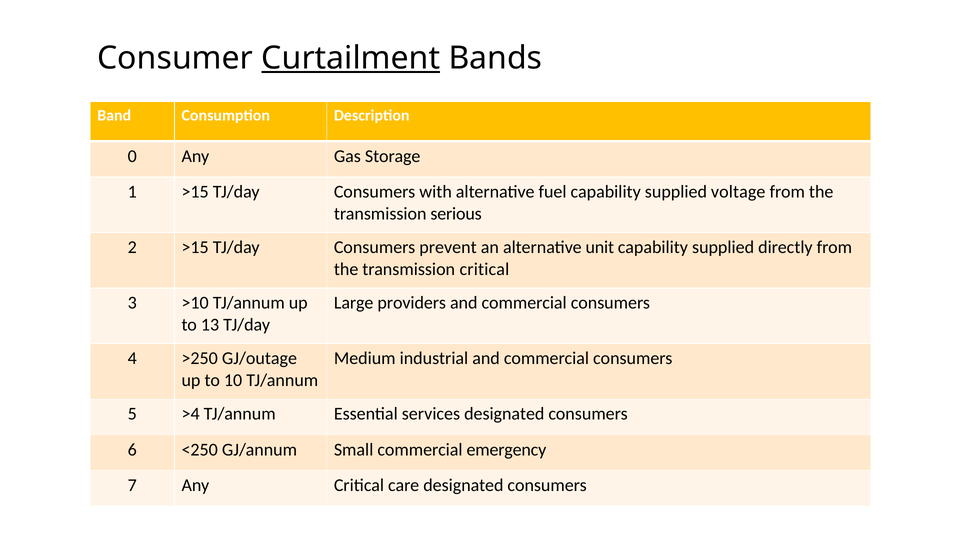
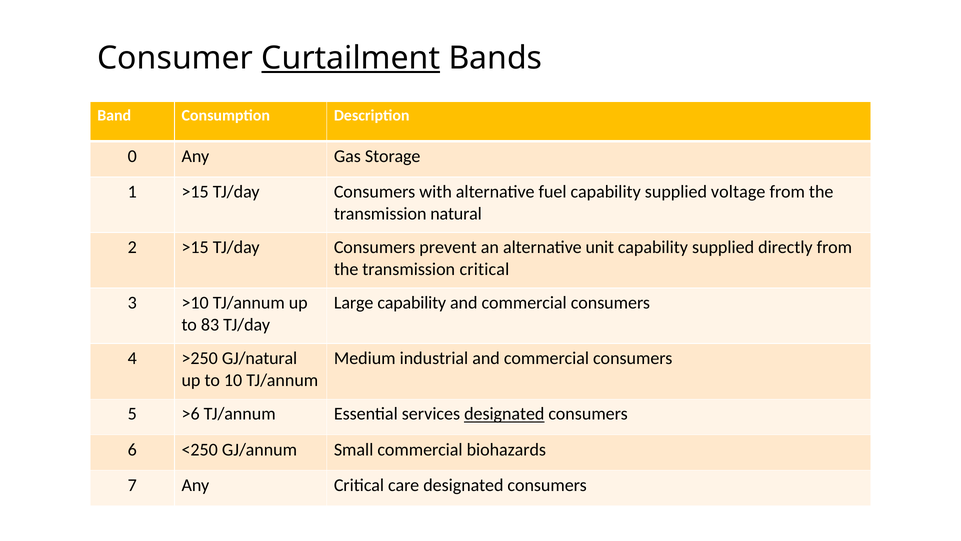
serious: serious -> natural
Large providers: providers -> capability
13: 13 -> 83
GJ/outage: GJ/outage -> GJ/natural
>4: >4 -> >6
designated at (504, 414) underline: none -> present
emergency: emergency -> biohazards
